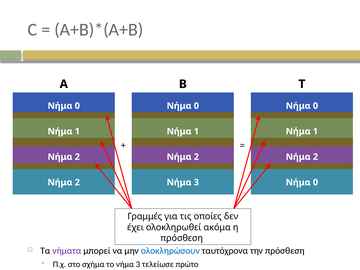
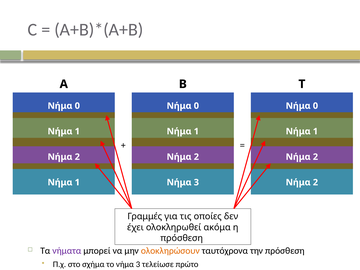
2 at (77, 182): 2 -> 1
0 at (315, 182): 0 -> 2
ολοκληρώσουν colour: blue -> orange
